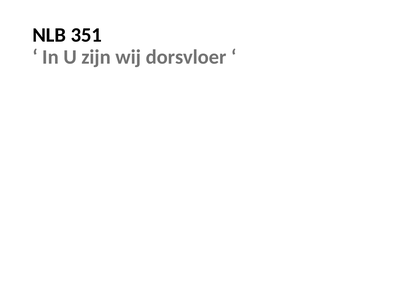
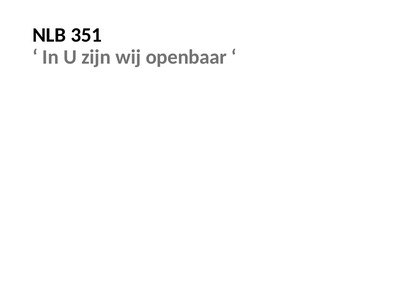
dorsvloer: dorsvloer -> openbaar
